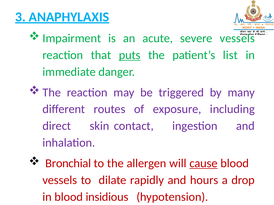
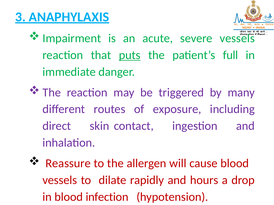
list: list -> full
Bronchial: Bronchial -> Reassure
cause underline: present -> none
insidious: insidious -> infection
